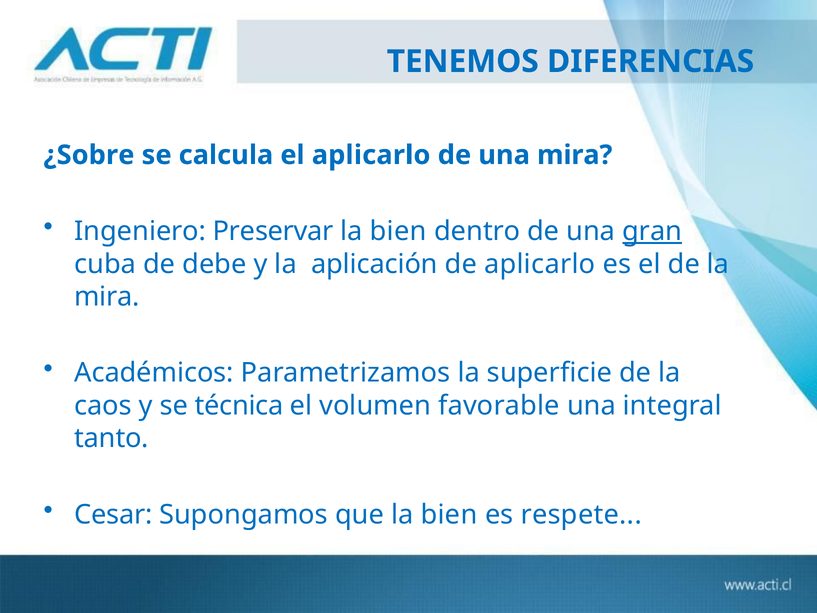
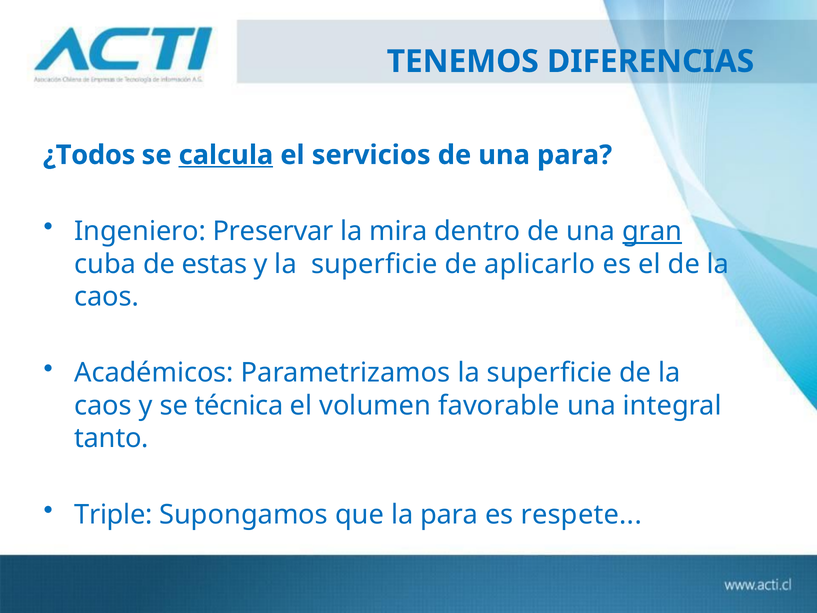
¿Sobre: ¿Sobre -> ¿Todos
calcula underline: none -> present
el aplicarlo: aplicarlo -> servicios
una mira: mira -> para
bien at (398, 231): bien -> mira
debe: debe -> estas
y la aplicación: aplicación -> superficie
mira at (107, 297): mira -> caos
Cesar: Cesar -> Triple
que la bien: bien -> para
